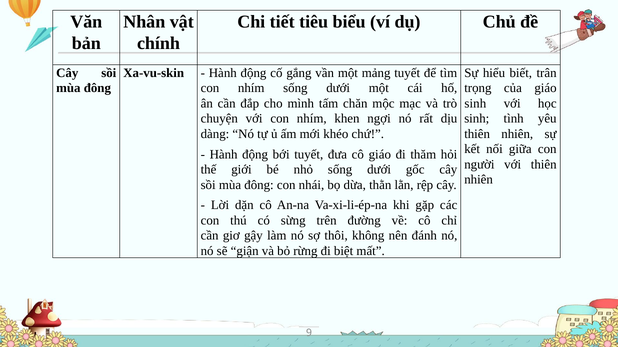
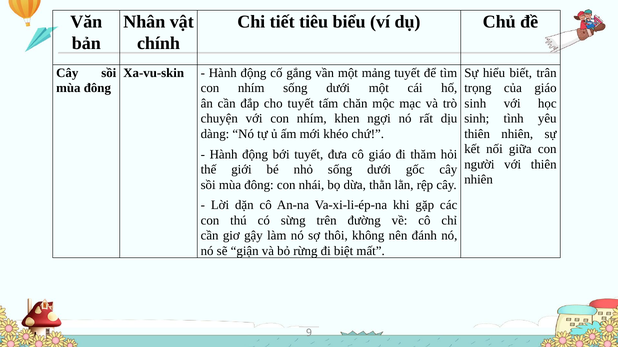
cho mình: mình -> tuyết
